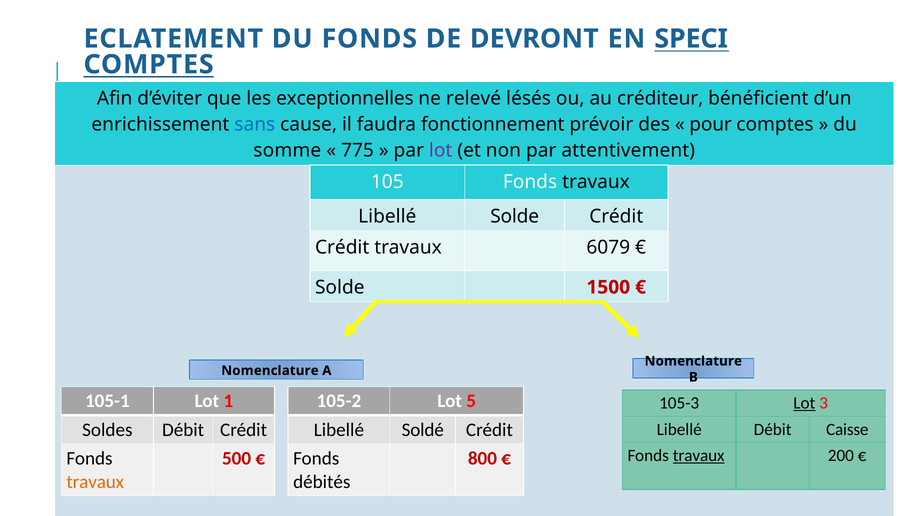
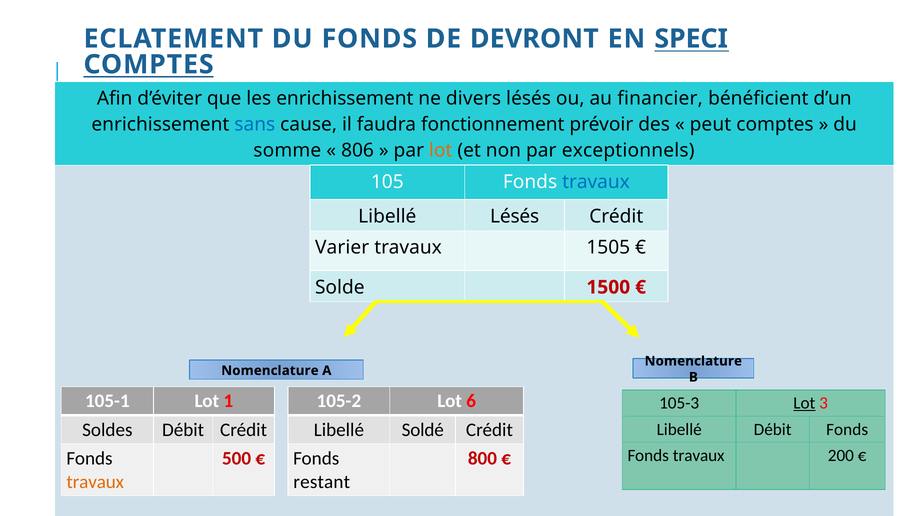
les exceptionnelles: exceptionnelles -> enrichissement
relevé: relevé -> divers
créditeur: créditeur -> financier
pour: pour -> peut
775: 775 -> 806
lot at (441, 151) colour: purple -> orange
attentivement: attentivement -> exceptionnels
travaux at (596, 182) colour: black -> blue
Libellé Solde: Solde -> Lésés
Crédit at (342, 248): Crédit -> Varier
6079: 6079 -> 1505
5: 5 -> 6
Débit Caisse: Caisse -> Fonds
travaux at (699, 455) underline: present -> none
débités: débités -> restant
